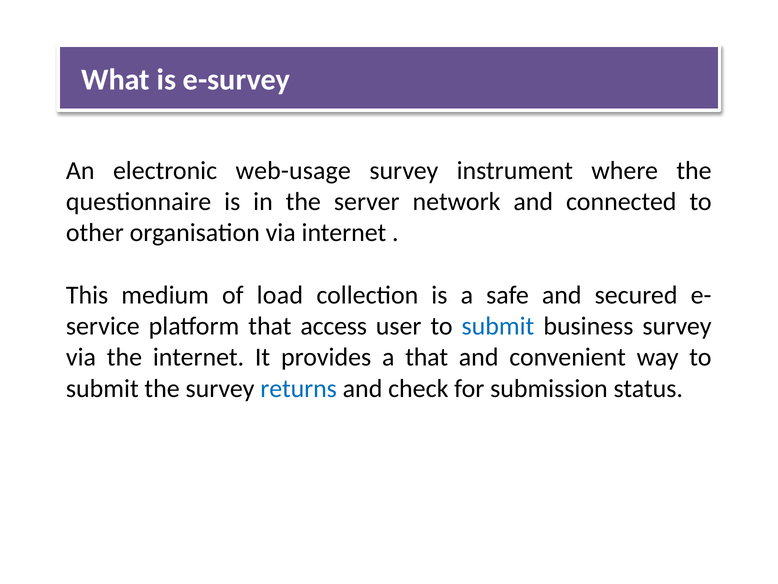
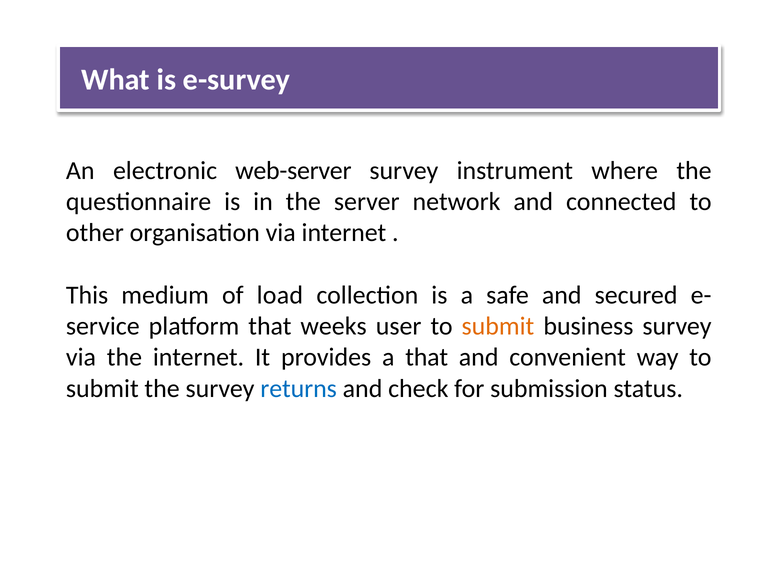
web-usage: web-usage -> web-server
access: access -> weeks
submit at (498, 326) colour: blue -> orange
